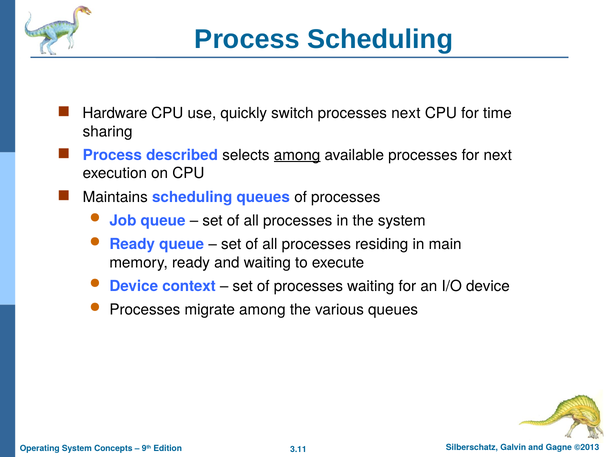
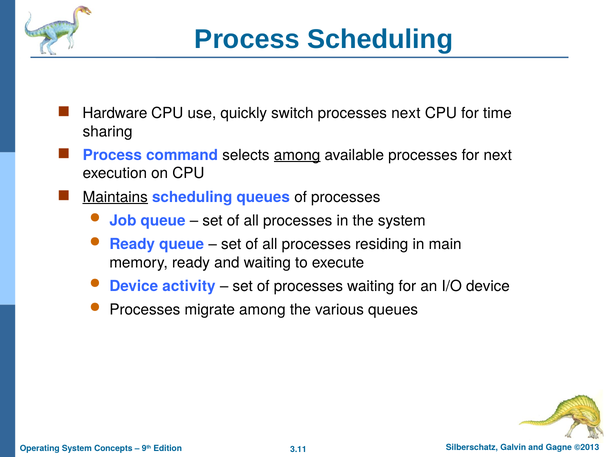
described: described -> command
Maintains underline: none -> present
context: context -> activity
